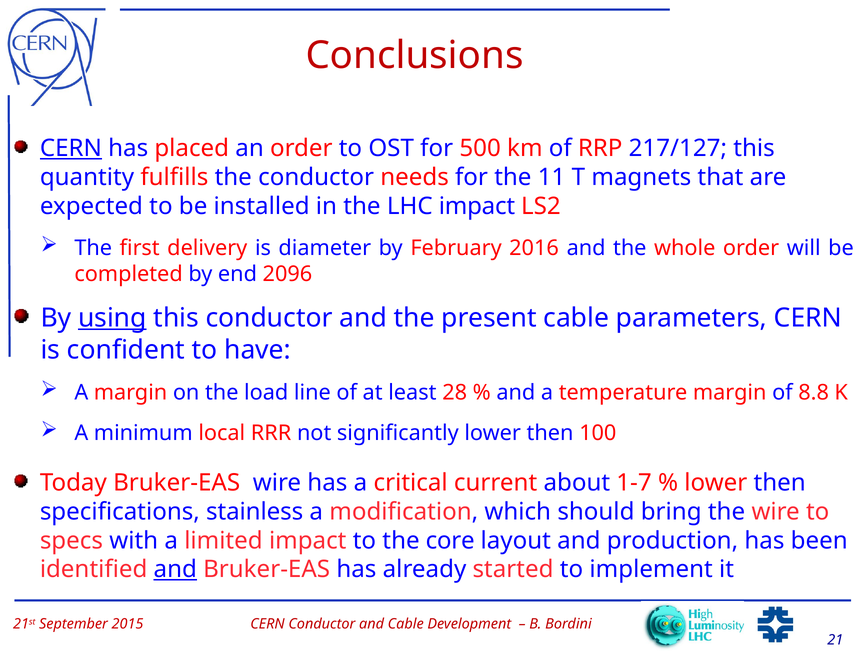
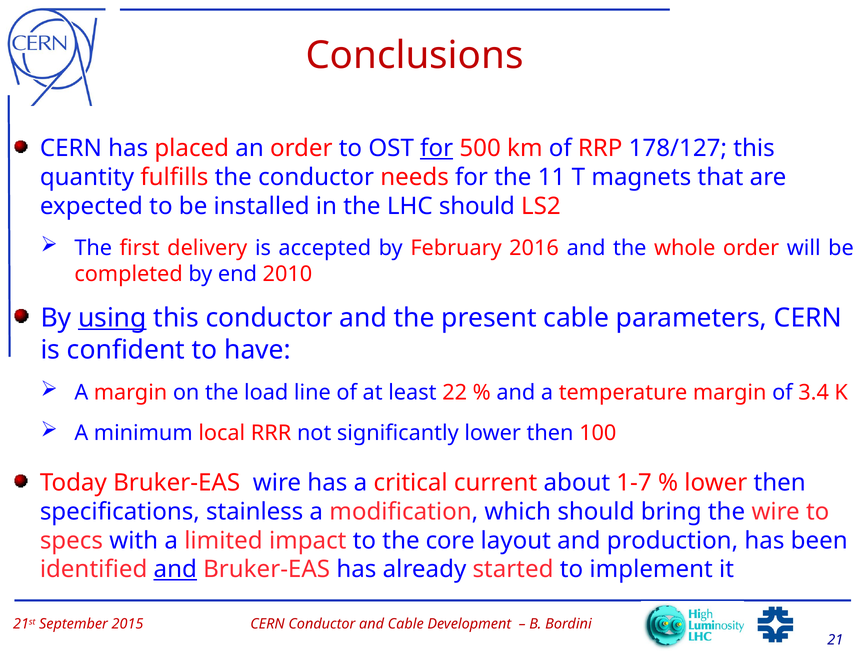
CERN at (71, 149) underline: present -> none
for at (437, 149) underline: none -> present
217/127: 217/127 -> 178/127
LHC impact: impact -> should
diameter: diameter -> accepted
2096: 2096 -> 2010
28: 28 -> 22
8.8: 8.8 -> 3.4
